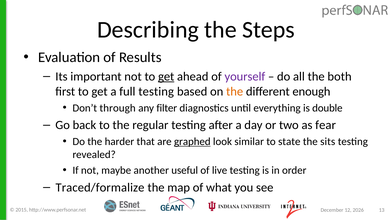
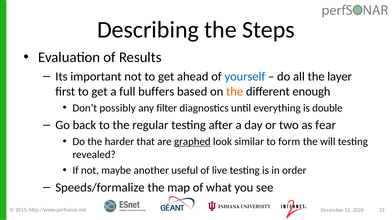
get at (166, 77) underline: present -> none
yourself colour: purple -> blue
both: both -> layer
full testing: testing -> buffers
through: through -> possibly
state: state -> form
sits: sits -> will
Traced/formalize: Traced/formalize -> Speeds/formalize
